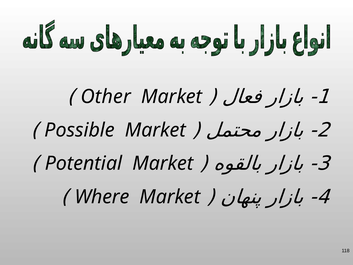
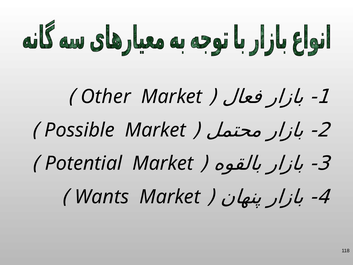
Where: Where -> Wants
